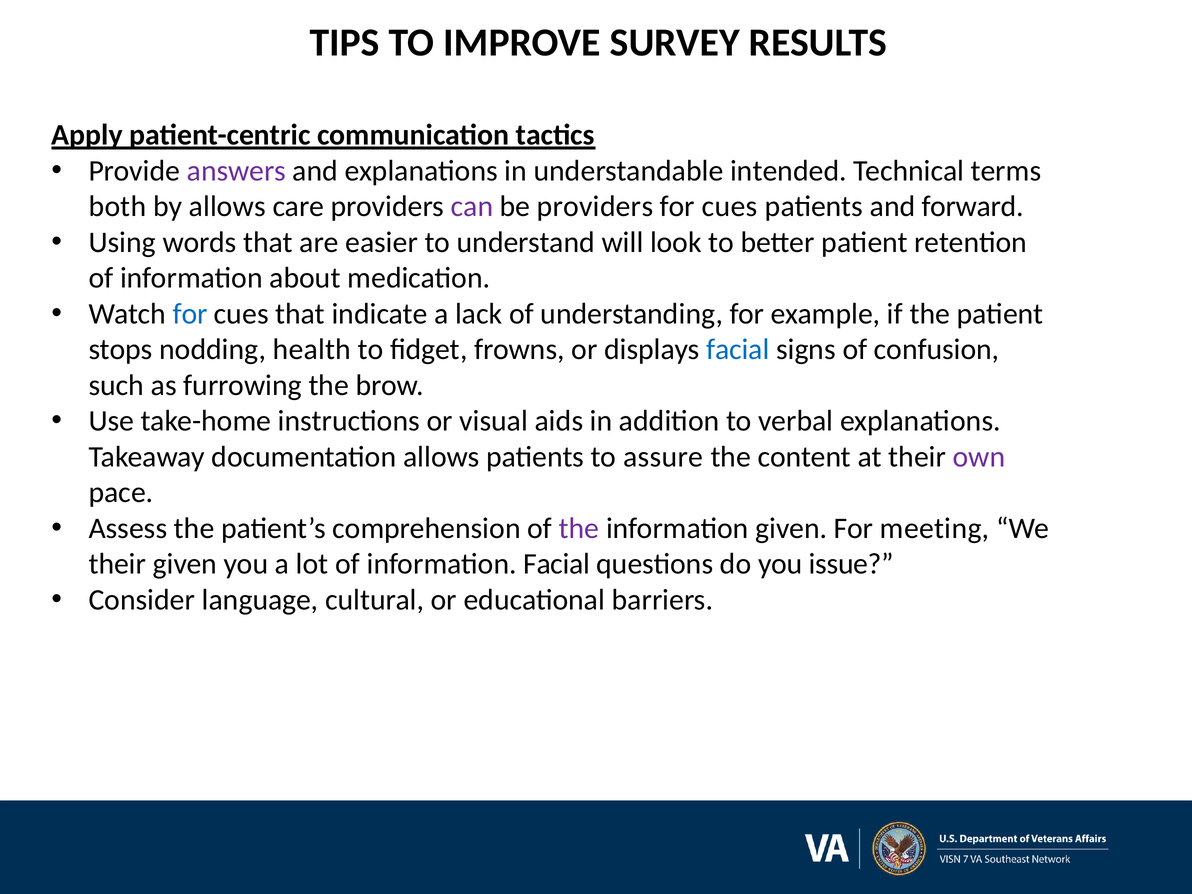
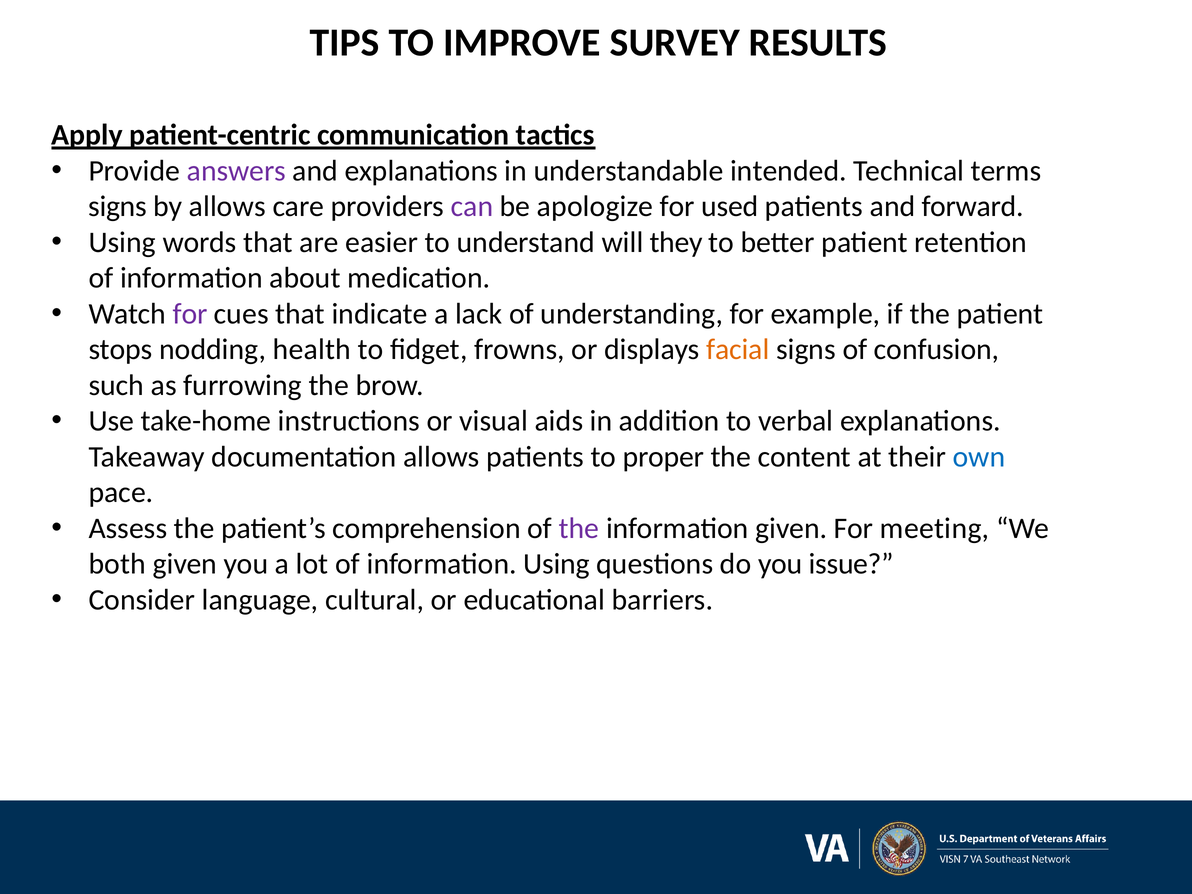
both at (117, 207): both -> signs
be providers: providers -> apologize
cues at (730, 207): cues -> used
look: look -> they
for at (190, 314) colour: blue -> purple
facial at (738, 350) colour: blue -> orange
assure: assure -> proper
own colour: purple -> blue
their at (117, 564): their -> both
information Facial: Facial -> Using
